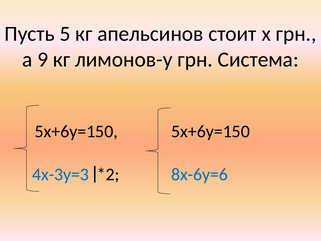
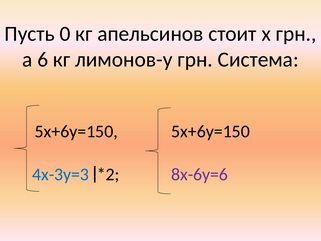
5: 5 -> 0
9: 9 -> 6
8x-6y=6 colour: blue -> purple
